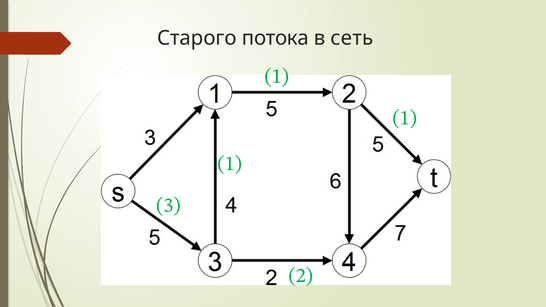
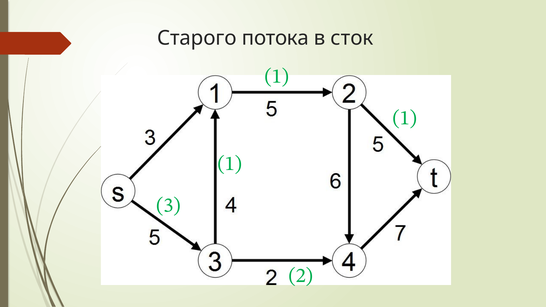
сеть: сеть -> сток
